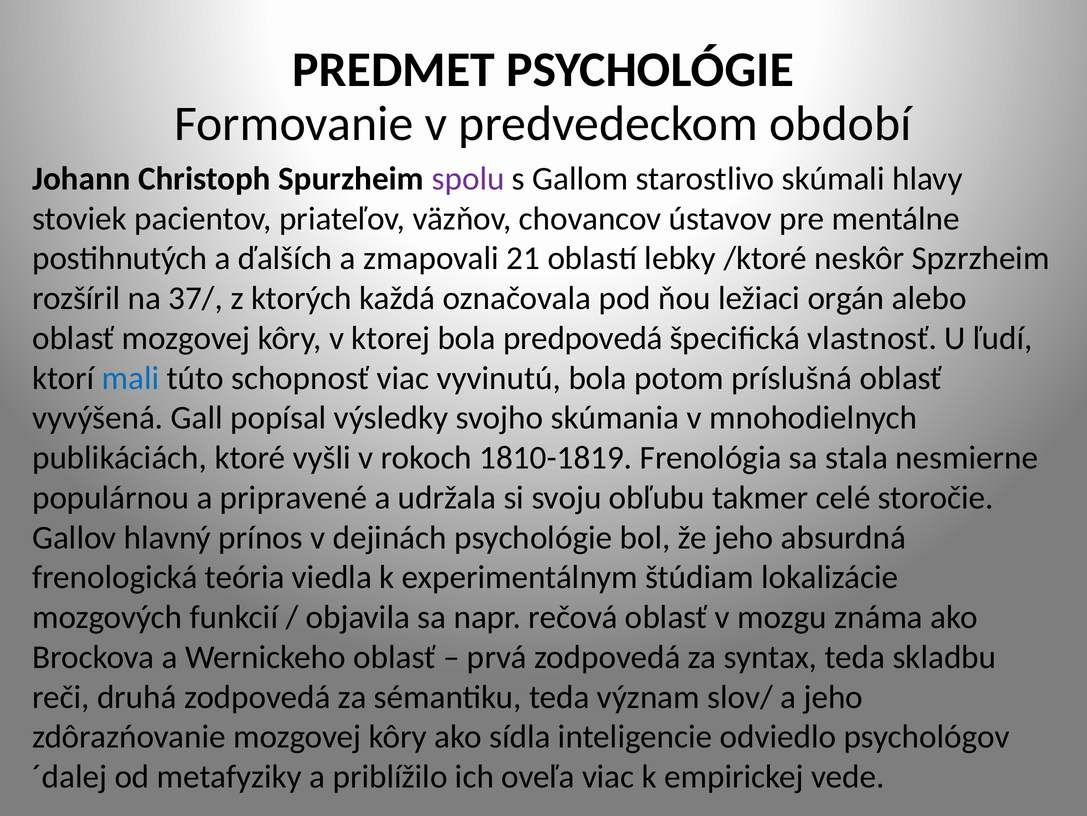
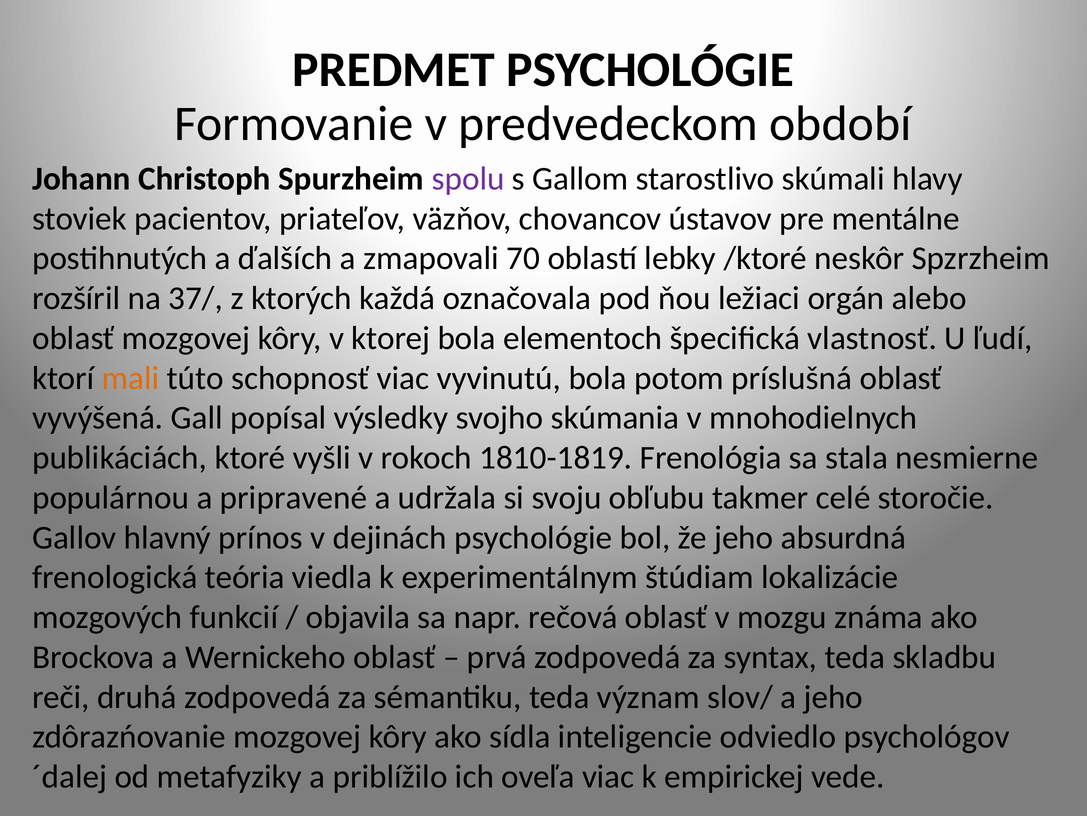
21: 21 -> 70
predpovedá: predpovedá -> elementoch
mali colour: blue -> orange
